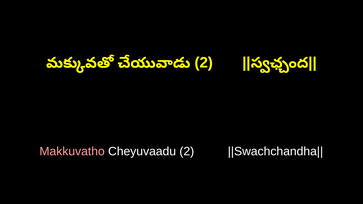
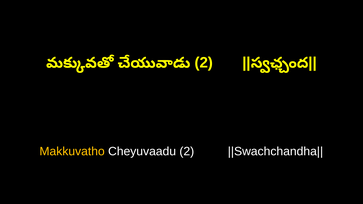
Makkuvatho colour: pink -> yellow
